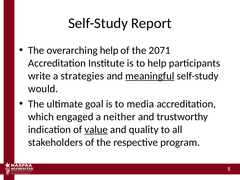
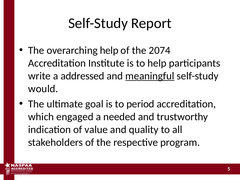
2071: 2071 -> 2074
strategies: strategies -> addressed
media: media -> period
neither: neither -> needed
value underline: present -> none
